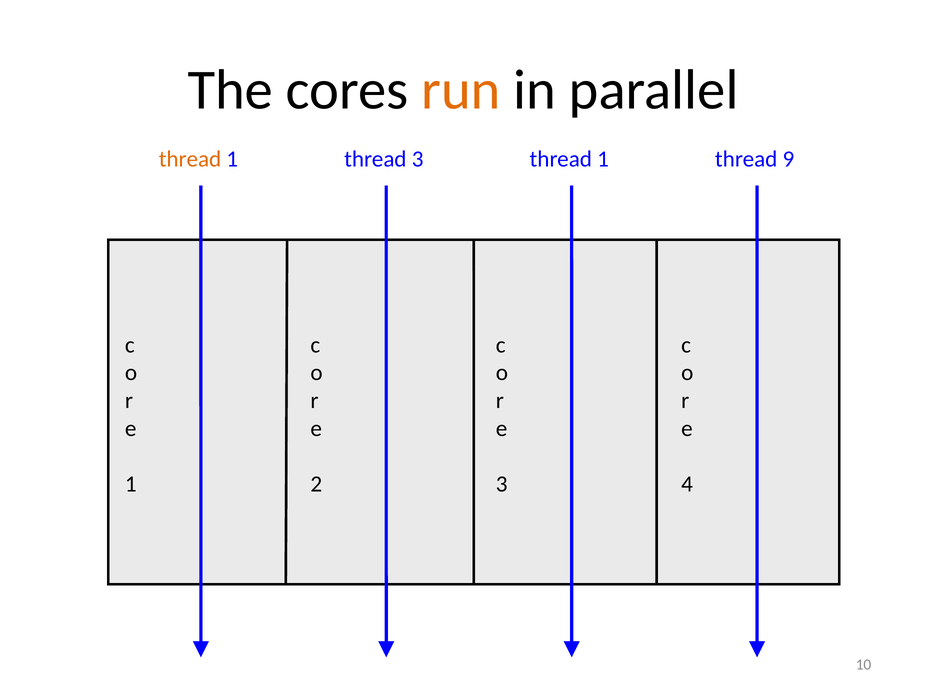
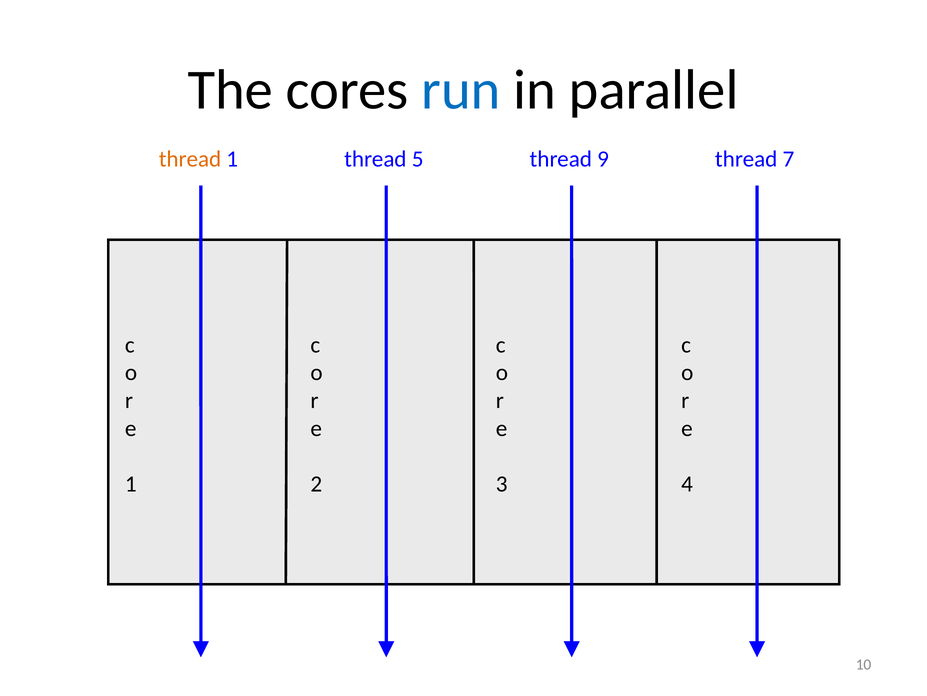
run colour: orange -> blue
thread 3: 3 -> 5
1 at (603, 159): 1 -> 9
9: 9 -> 7
